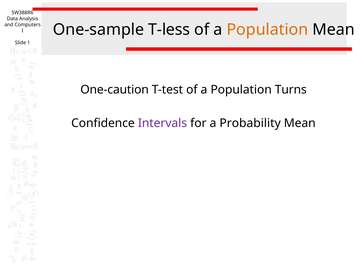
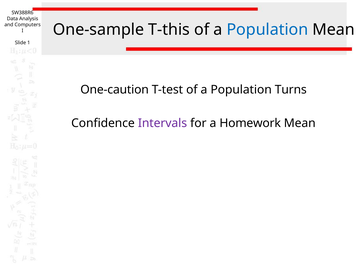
T-less: T-less -> T-this
Population at (267, 30) colour: orange -> blue
Probability: Probability -> Homework
